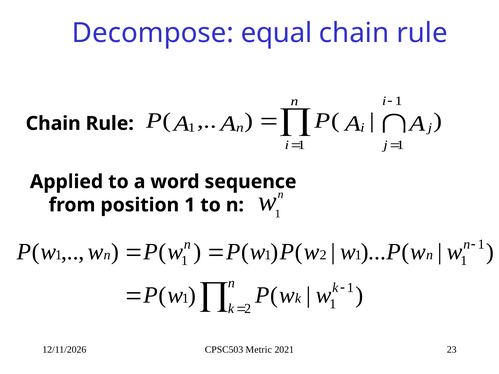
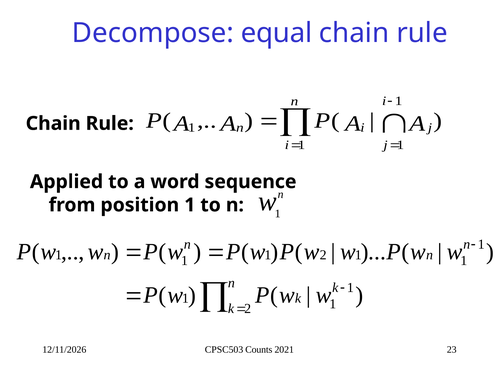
Metric: Metric -> Counts
